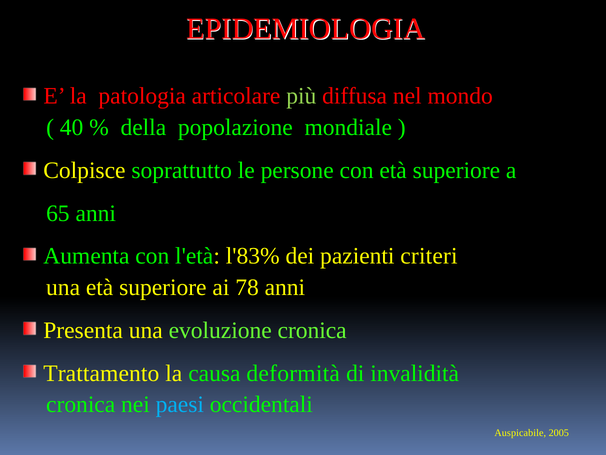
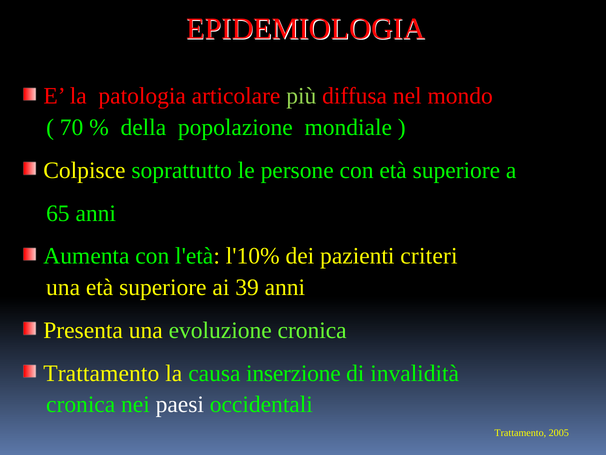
40: 40 -> 70
l'83%: l'83% -> l'10%
78: 78 -> 39
deformità: deformità -> inserzione
paesi colour: light blue -> white
Auspicabile at (520, 433): Auspicabile -> Trattamento
